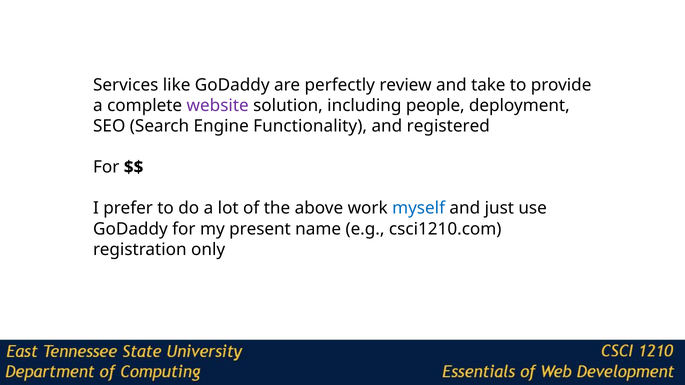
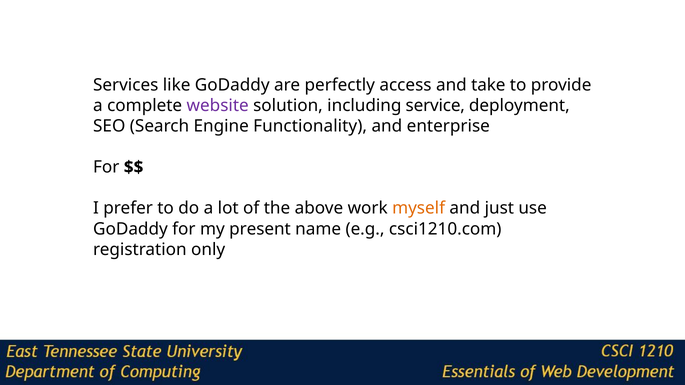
review: review -> access
people: people -> service
registered: registered -> enterprise
myself colour: blue -> orange
